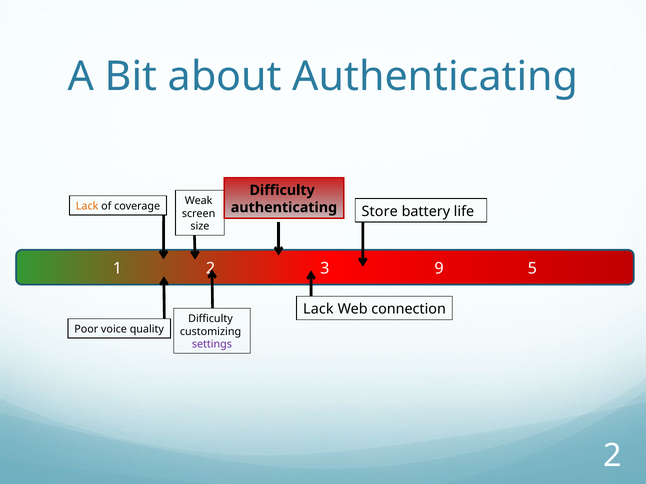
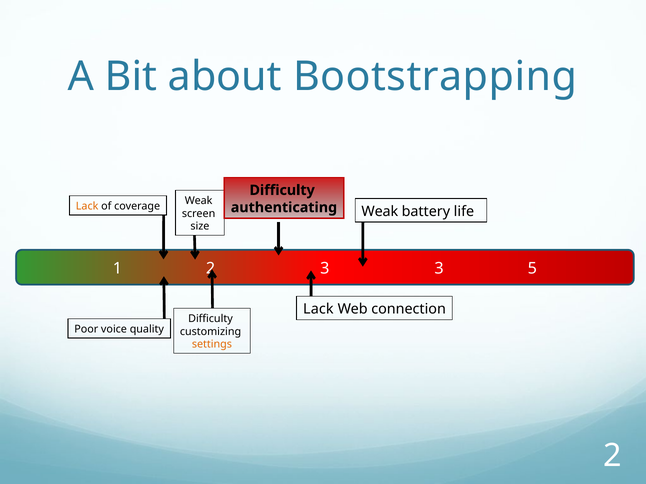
about Authenticating: Authenticating -> Bootstrapping
Store at (380, 212): Store -> Weak
3 9: 9 -> 3
settings colour: purple -> orange
